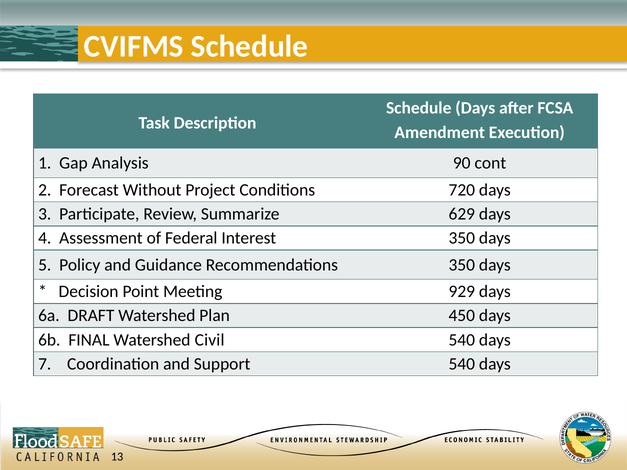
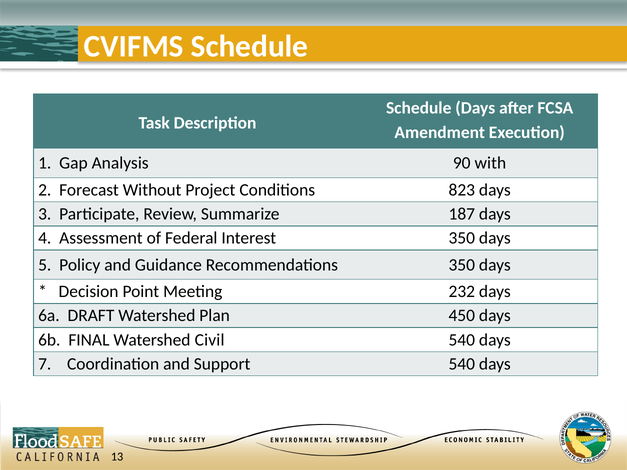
cont: cont -> with
720: 720 -> 823
629: 629 -> 187
929: 929 -> 232
